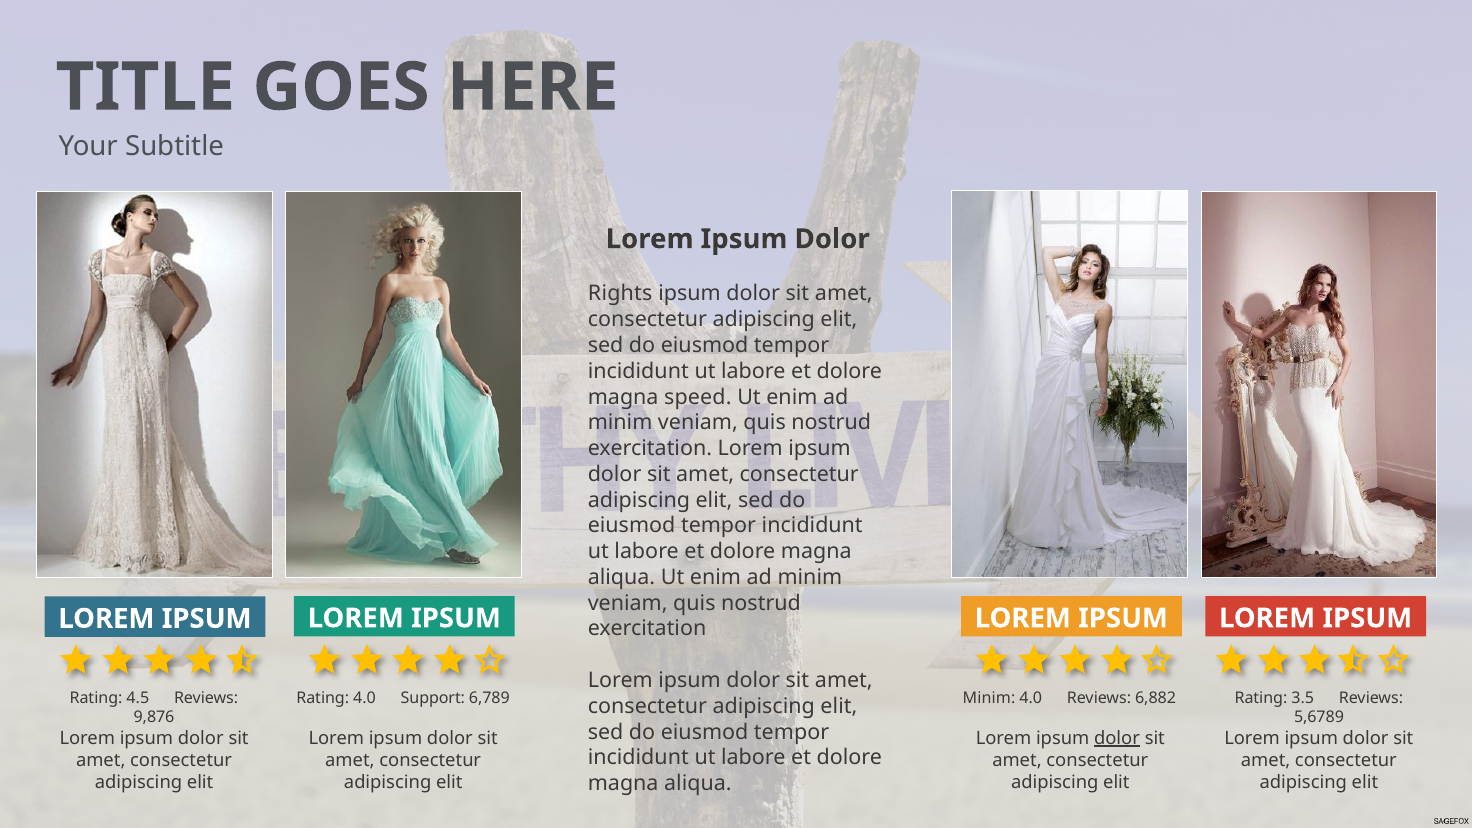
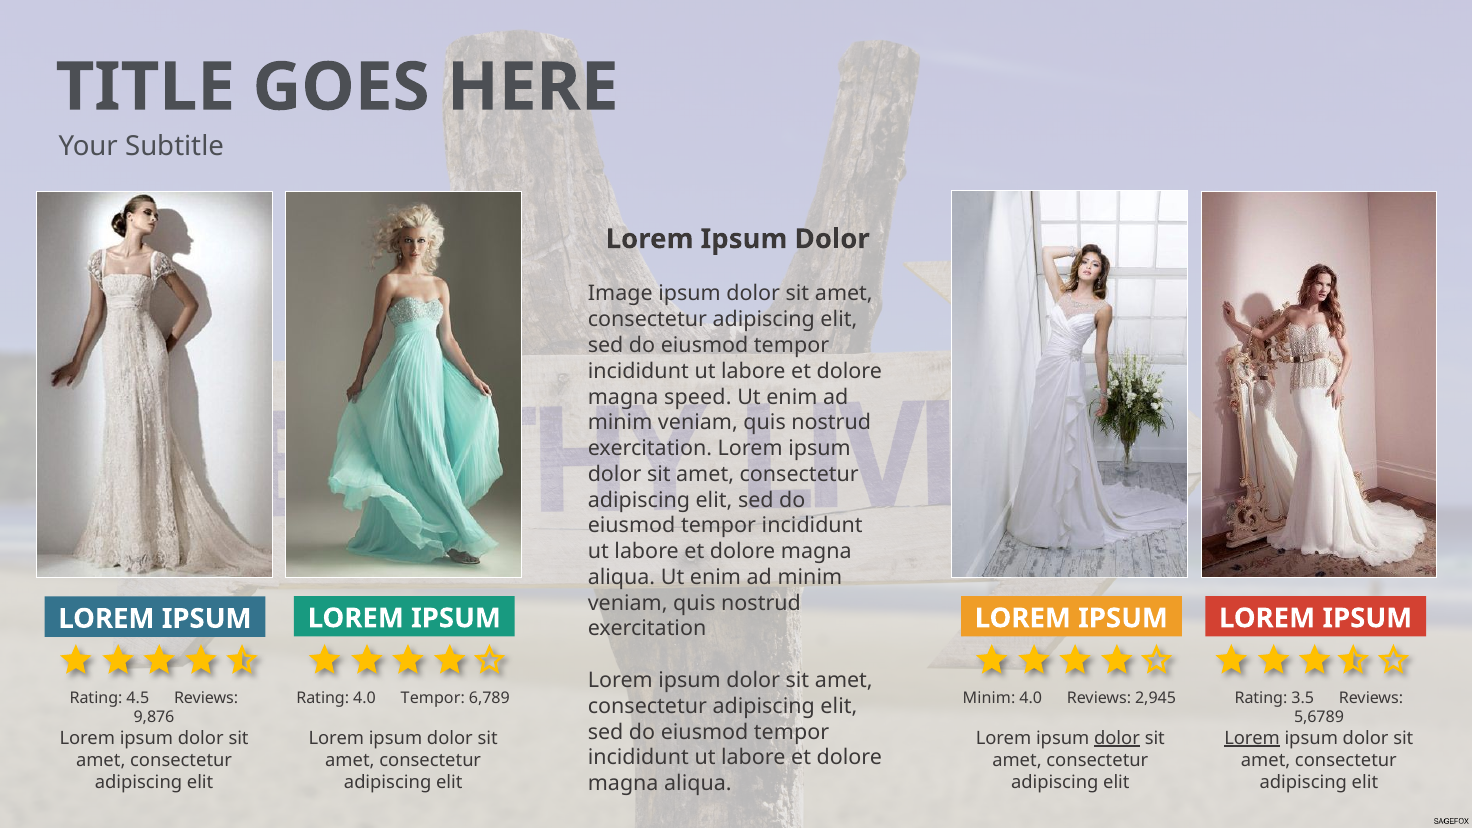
Rights: Rights -> Image
4.0 Support: Support -> Tempor
6,882: 6,882 -> 2,945
Lorem at (1252, 738) underline: none -> present
